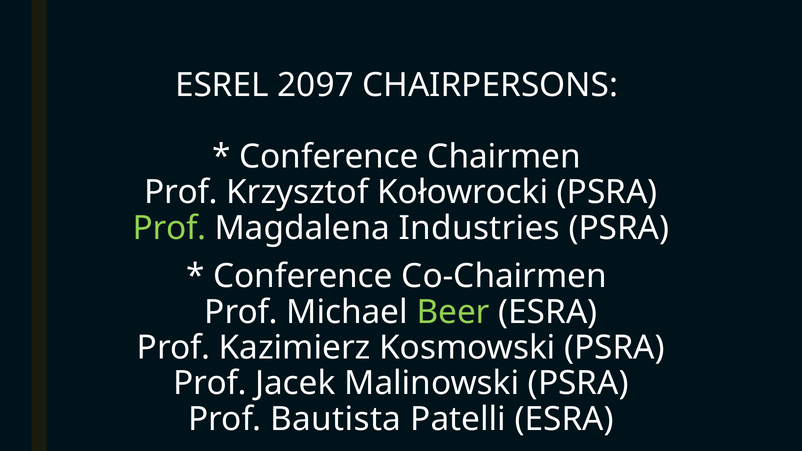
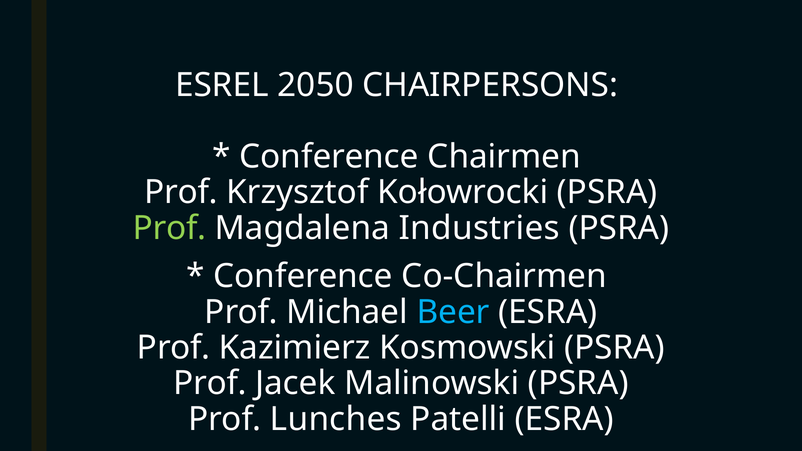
2097: 2097 -> 2050
Beer colour: light green -> light blue
Bautista: Bautista -> Lunches
